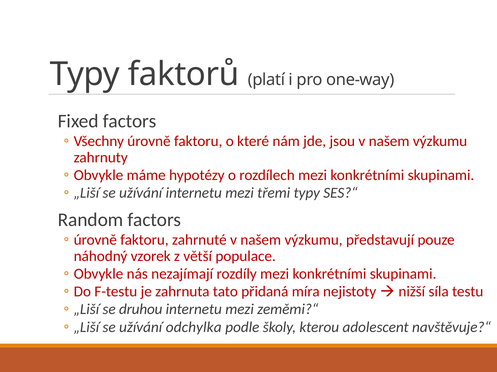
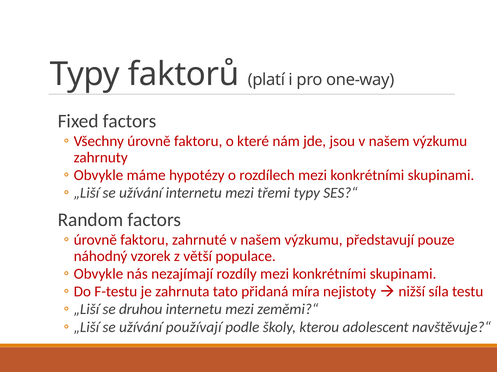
odchylka: odchylka -> používají
